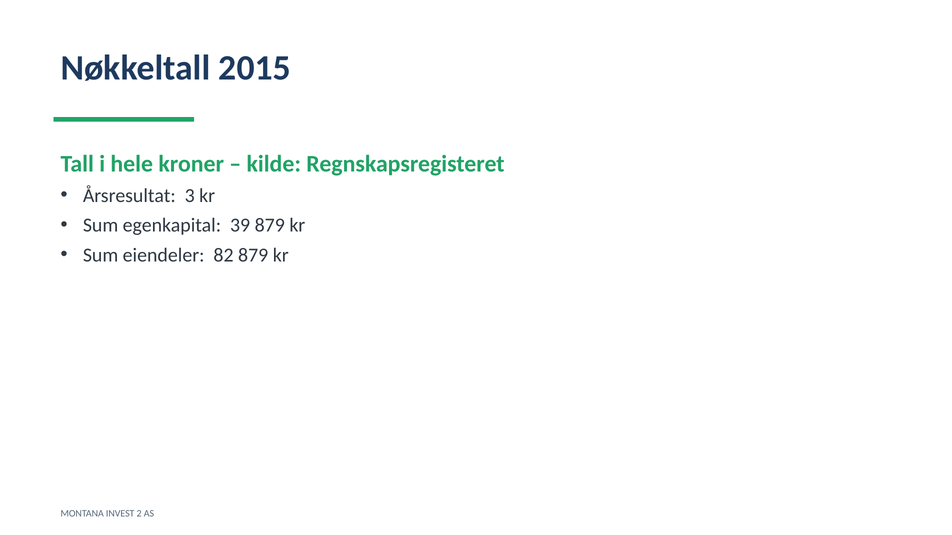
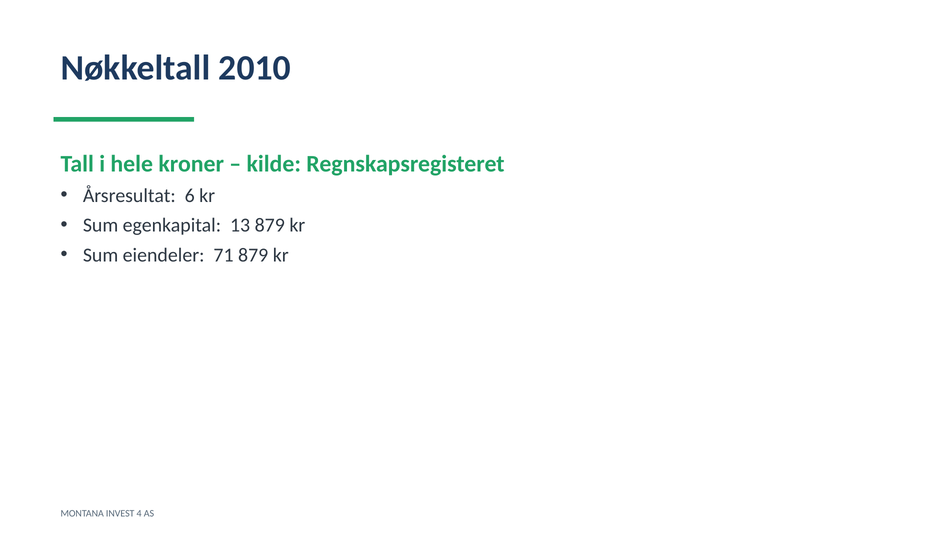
2015: 2015 -> 2010
3: 3 -> 6
39: 39 -> 13
82: 82 -> 71
2: 2 -> 4
